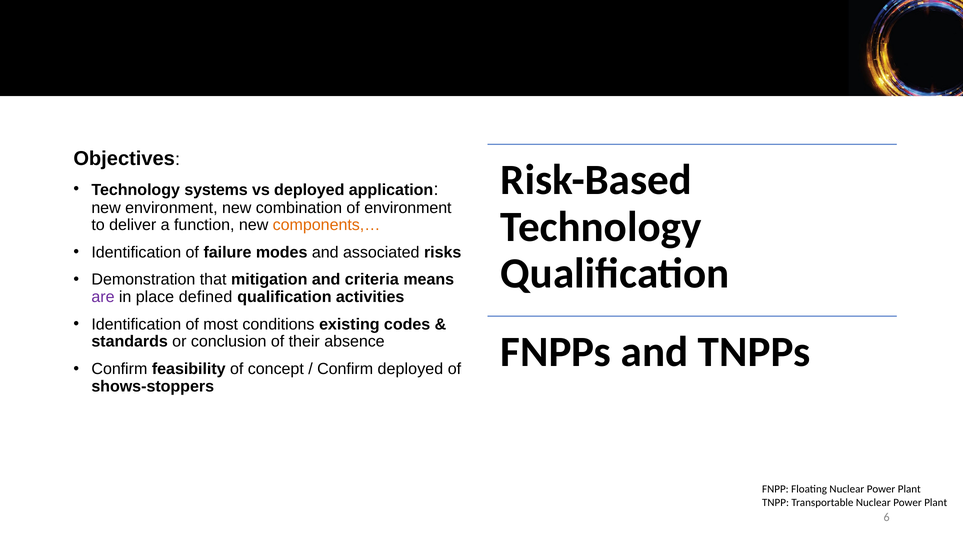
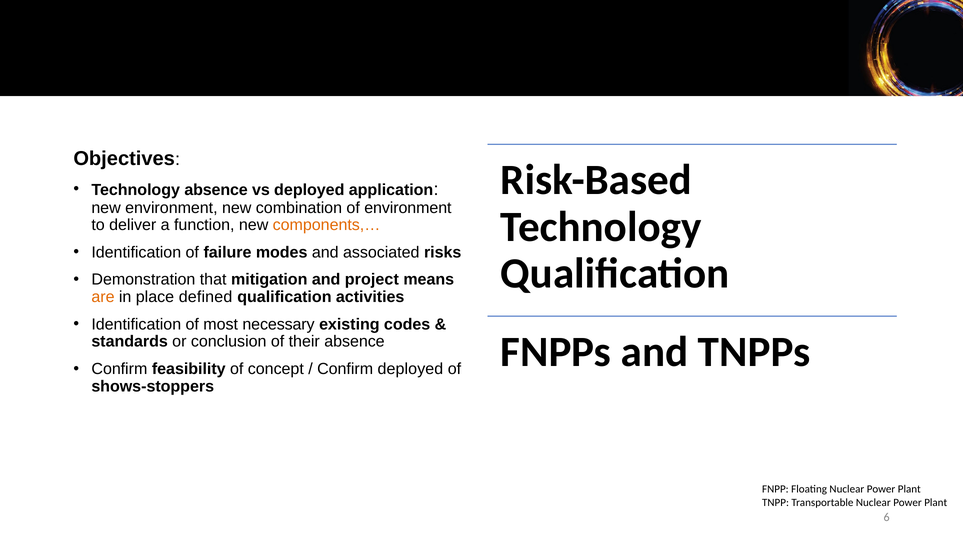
Technology systems: systems -> absence
criteria: criteria -> project
are colour: purple -> orange
conditions: conditions -> necessary
